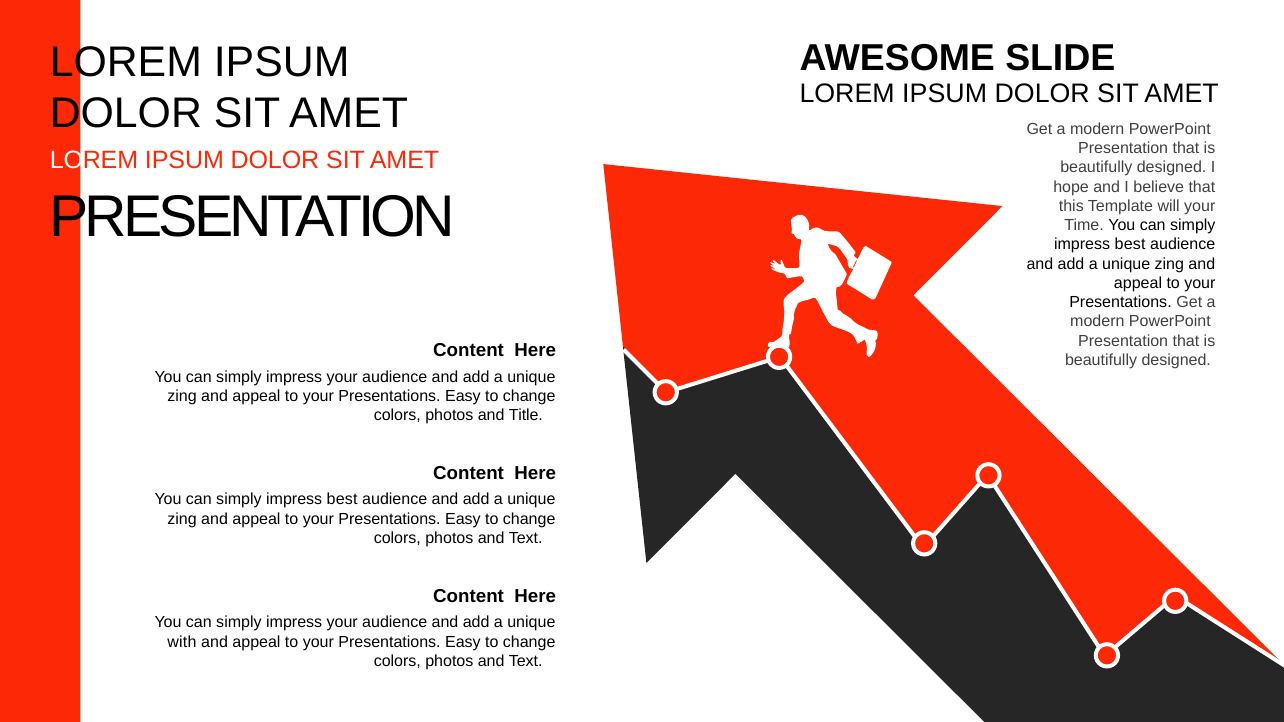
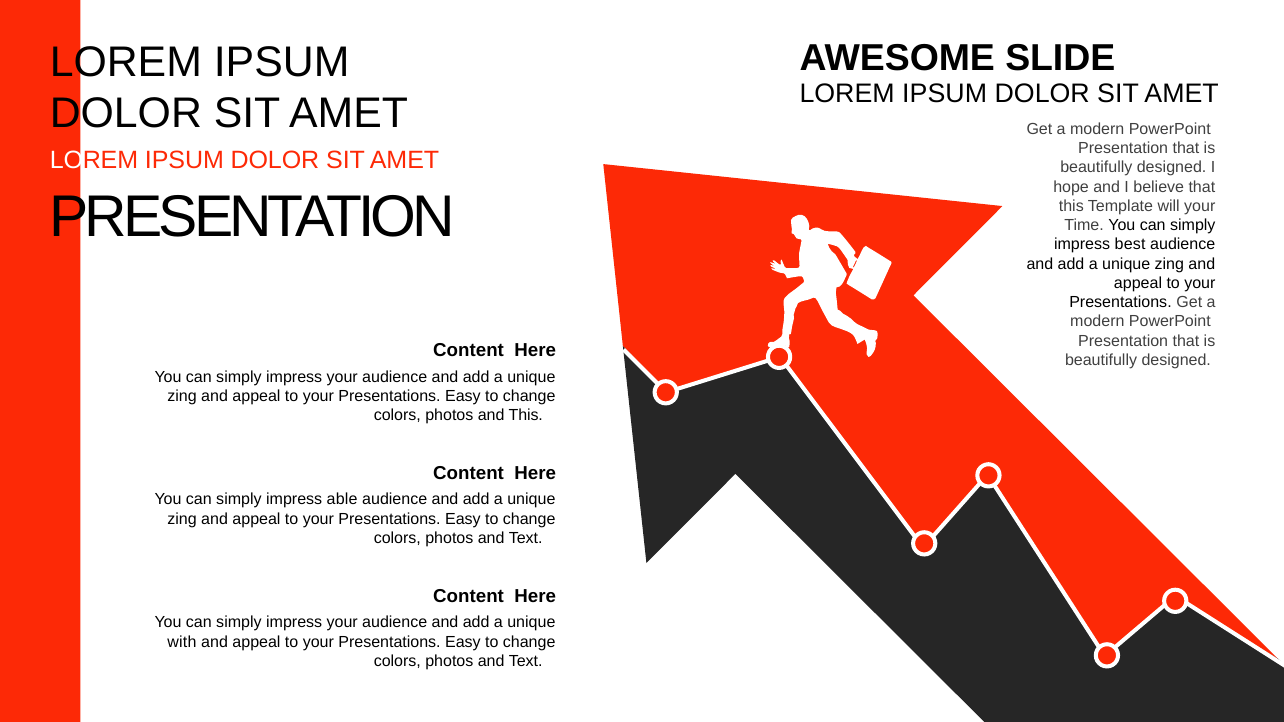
and Title: Title -> This
best at (342, 500): best -> able
